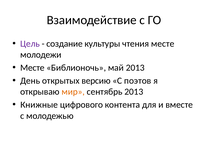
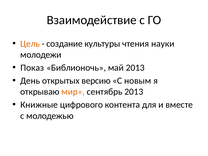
Цель colour: purple -> orange
чтения месте: месте -> науки
Месте at (32, 68): Месте -> Показ
поэтов: поэтов -> новым
